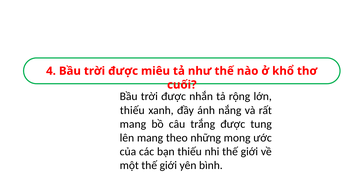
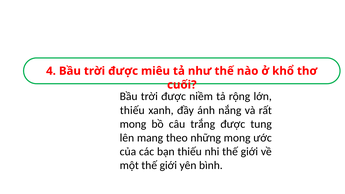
nhắn: nhắn -> niềm
mang at (133, 124): mang -> mong
